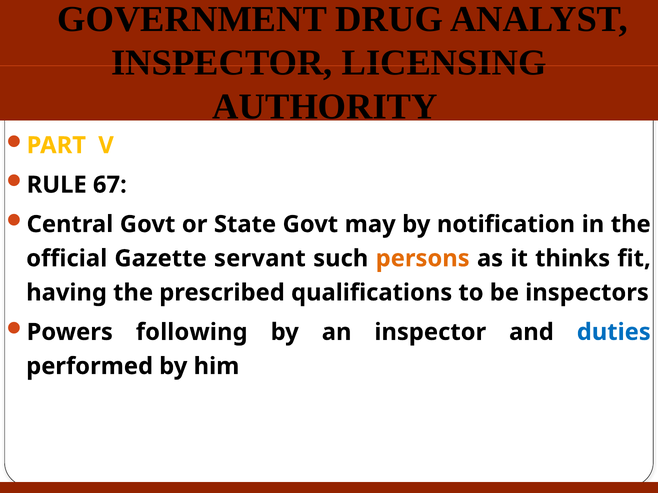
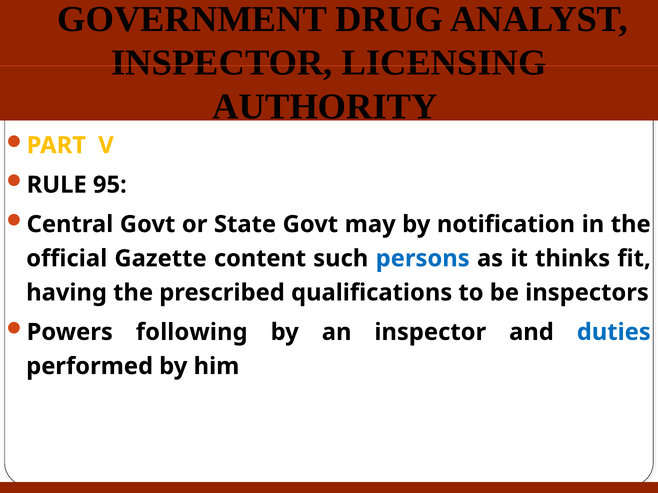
67: 67 -> 95
servant: servant -> content
persons colour: orange -> blue
